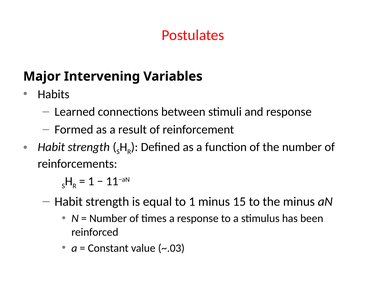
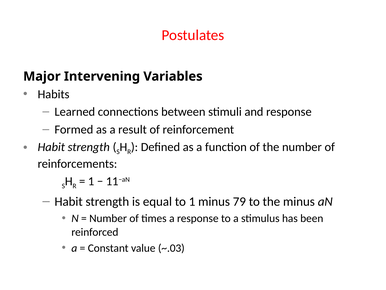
15: 15 -> 79
